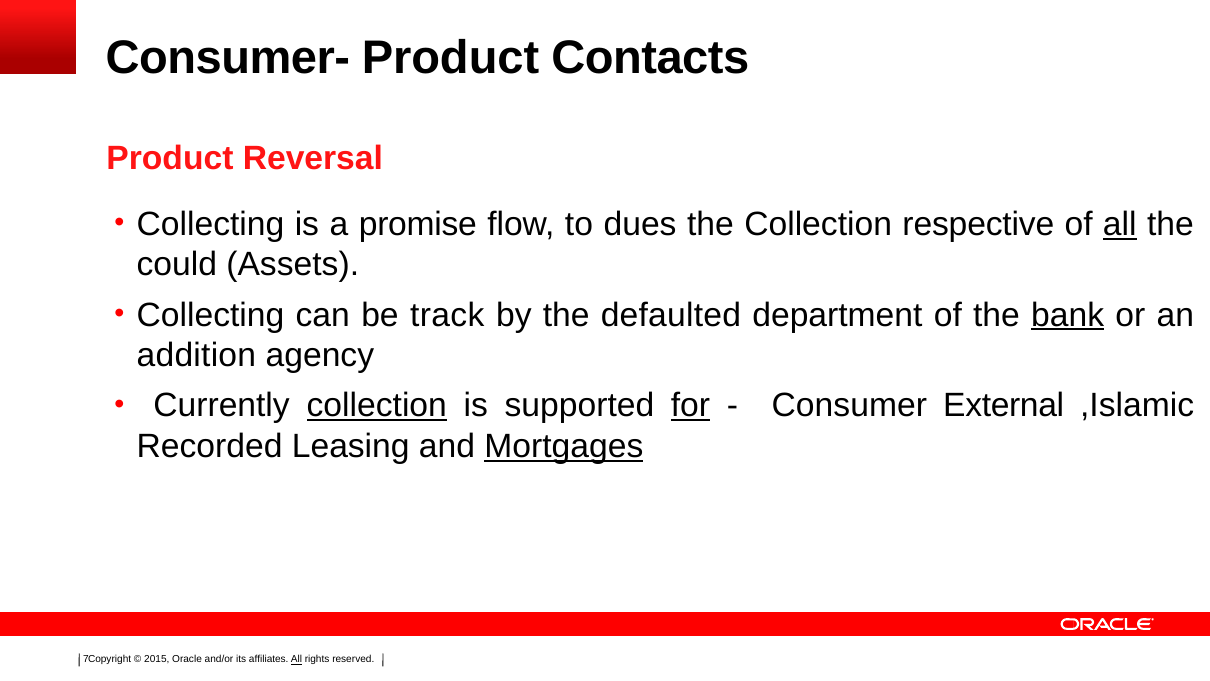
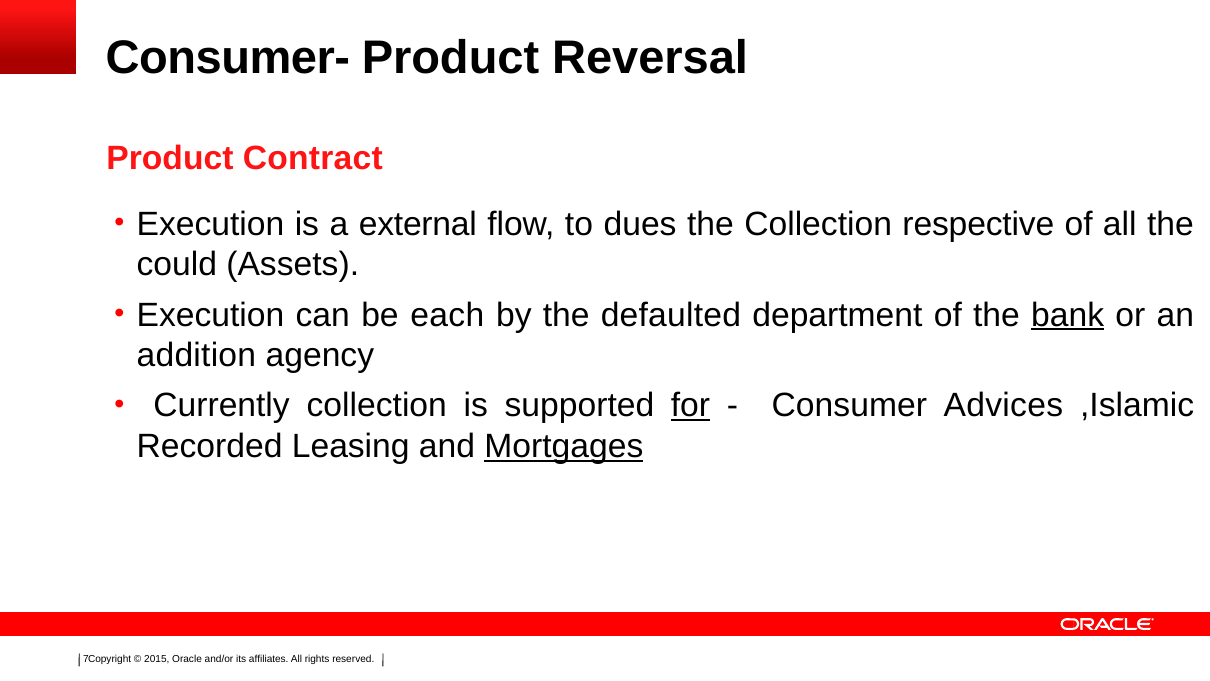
Contacts: Contacts -> Reversal
Reversal: Reversal -> Contract
Collecting at (210, 224): Collecting -> Execution
promise: promise -> external
all at (1120, 224) underline: present -> none
Collecting at (210, 315): Collecting -> Execution
track: track -> each
collection at (377, 406) underline: present -> none
External: External -> Advices
All at (296, 659) underline: present -> none
